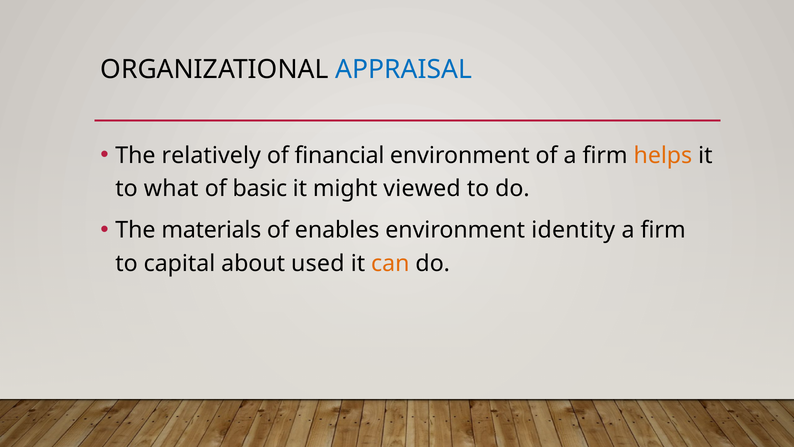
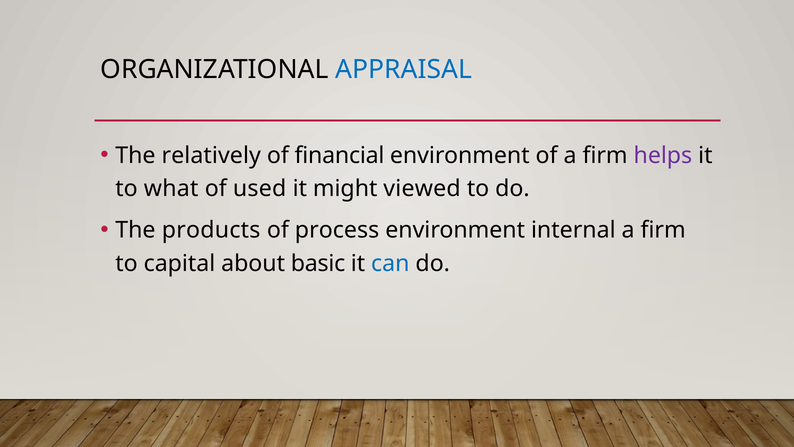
helps colour: orange -> purple
basic: basic -> used
materials: materials -> products
enables: enables -> process
identity: identity -> internal
used: used -> basic
can colour: orange -> blue
